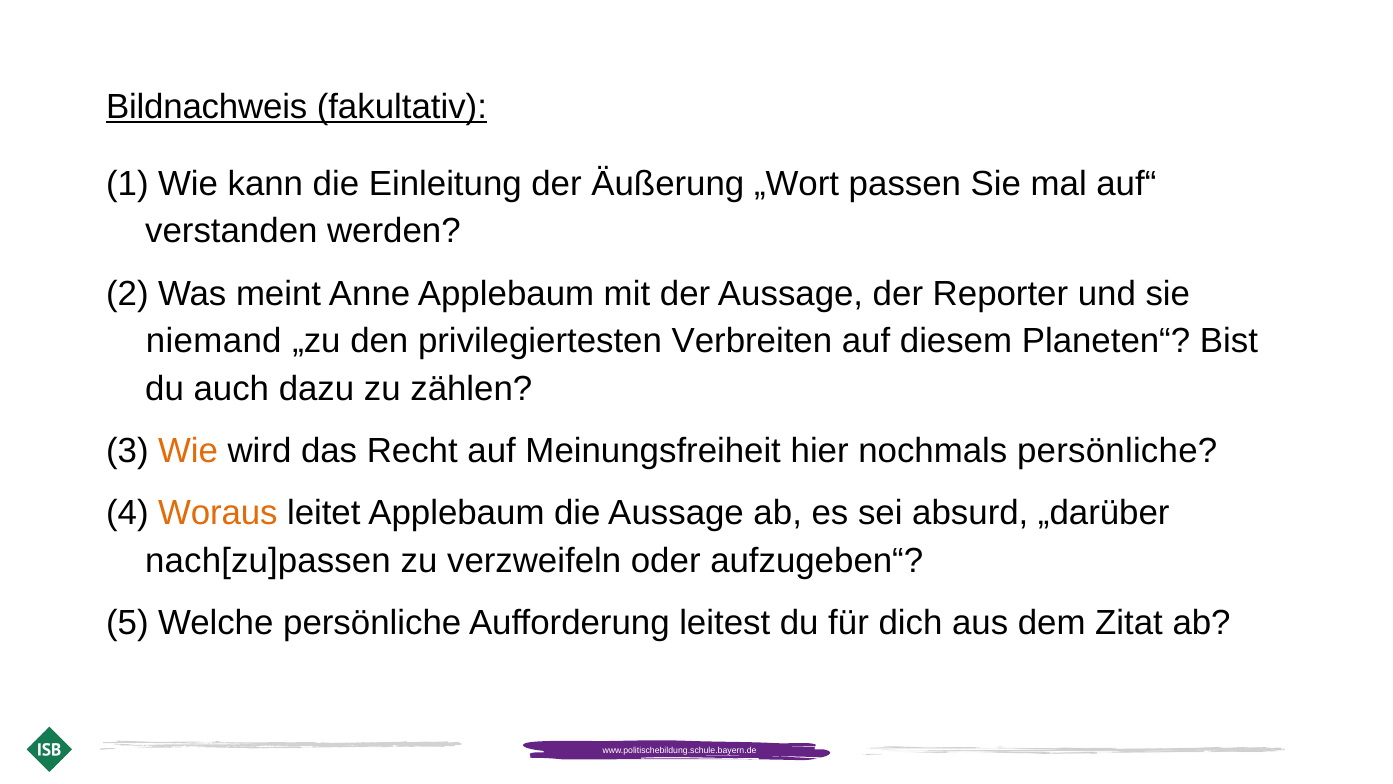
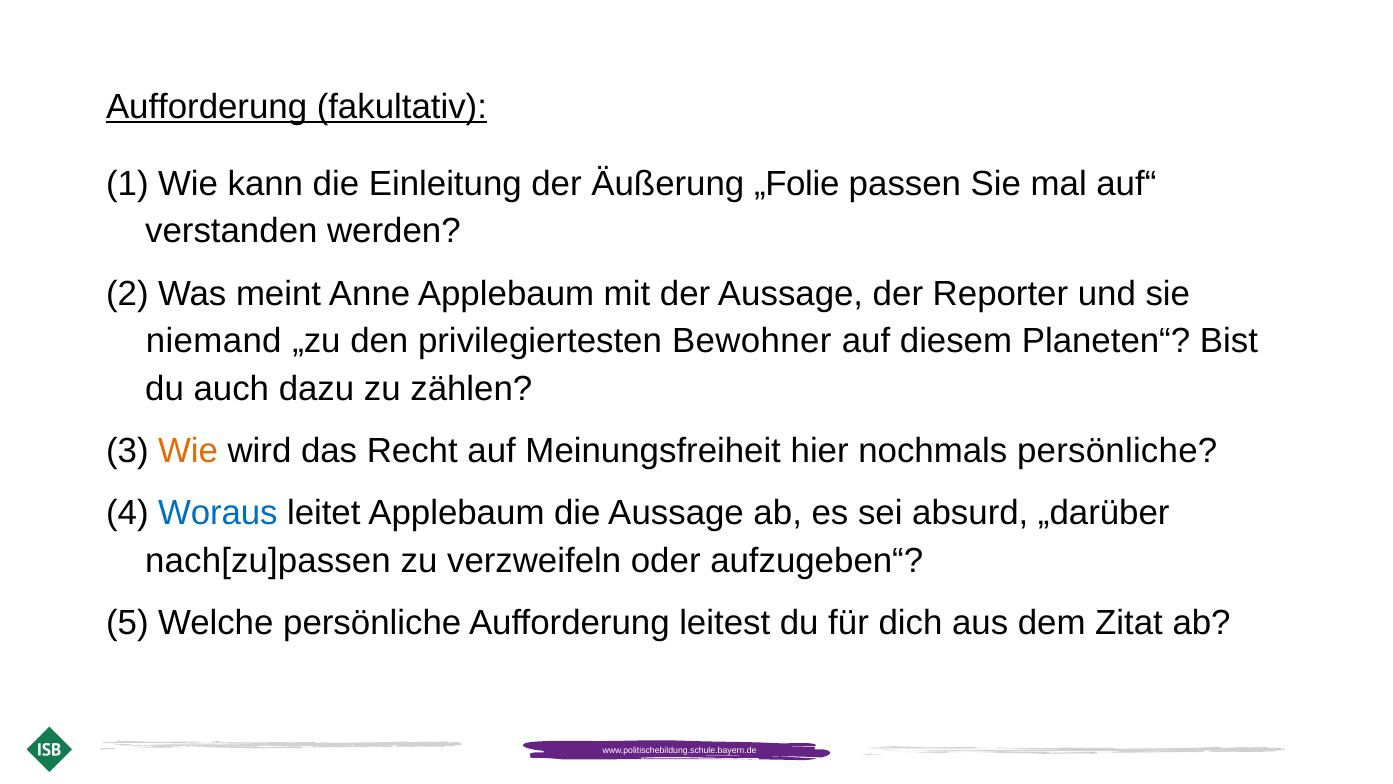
Bildnachweis at (207, 107): Bildnachweis -> Aufforderung
„Wort: „Wort -> „Folie
Verbreiten: Verbreiten -> Bewohner
Woraus colour: orange -> blue
